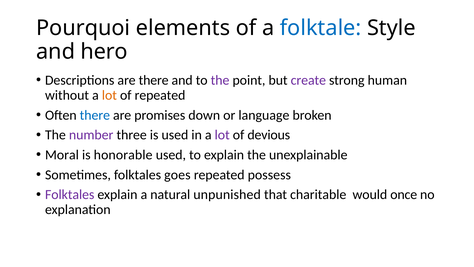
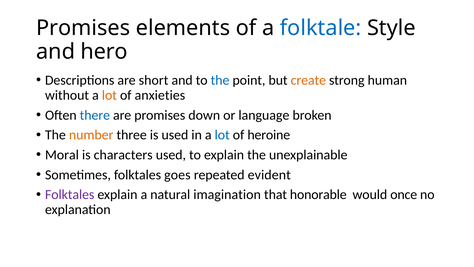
Pourquoi at (83, 28): Pourquoi -> Promises
are there: there -> short
the at (220, 80) colour: purple -> blue
create colour: purple -> orange
of repeated: repeated -> anxieties
number colour: purple -> orange
lot at (222, 135) colour: purple -> blue
devious: devious -> heroine
honorable: honorable -> characters
possess: possess -> evident
unpunished: unpunished -> imagination
charitable: charitable -> honorable
